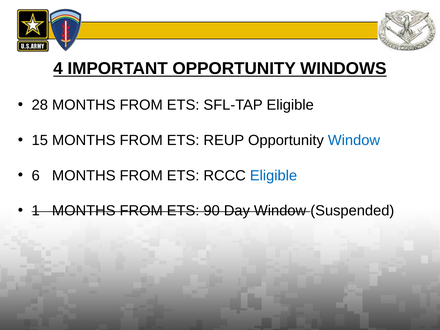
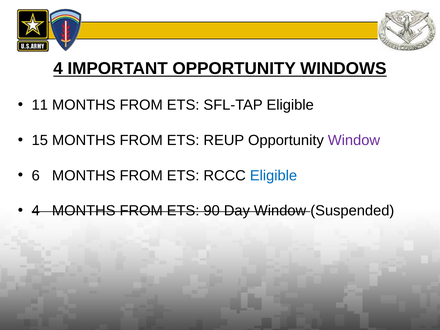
28: 28 -> 11
Window at (354, 140) colour: blue -> purple
1 at (36, 211): 1 -> 4
